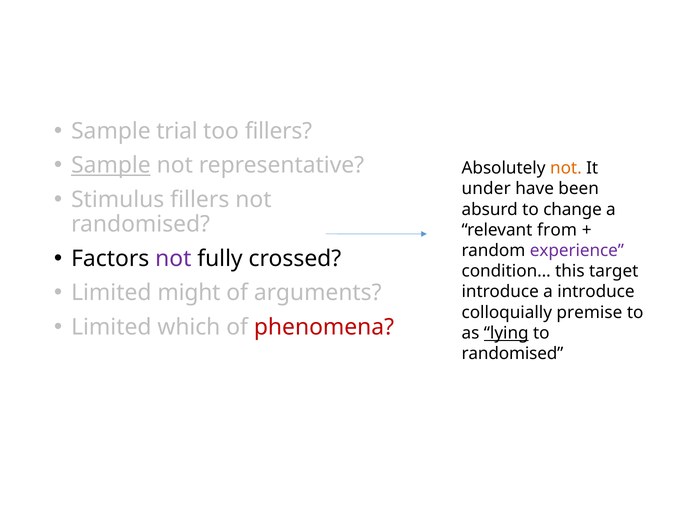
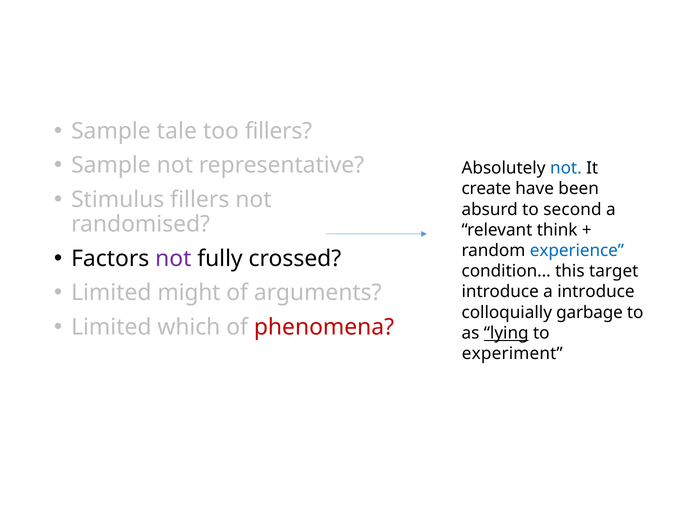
trial: trial -> tale
Sample at (111, 165) underline: present -> none
not at (566, 168) colour: orange -> blue
under: under -> create
change: change -> second
from: from -> think
experience colour: purple -> blue
premise: premise -> garbage
randomised at (512, 353): randomised -> experiment
